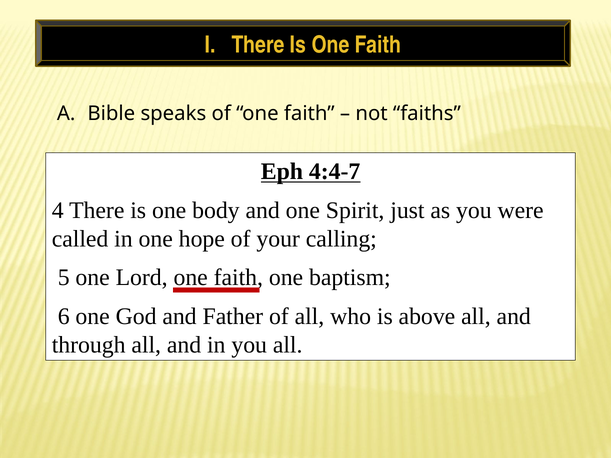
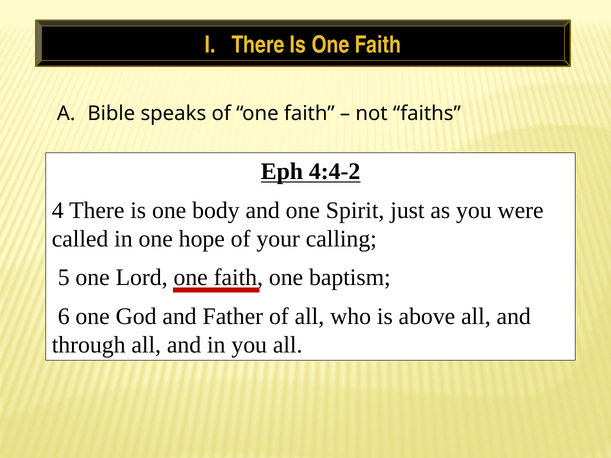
4:4-7: 4:4-7 -> 4:4-2
